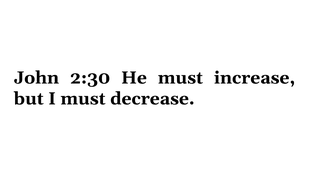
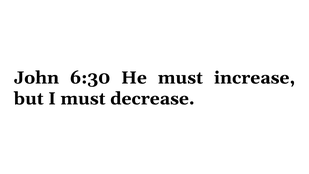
2:30: 2:30 -> 6:30
